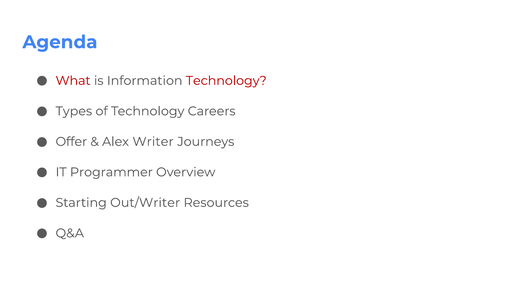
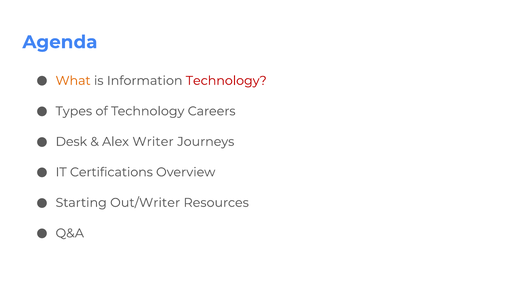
What colour: red -> orange
Offer: Offer -> Desk
Programmer: Programmer -> Certifications
